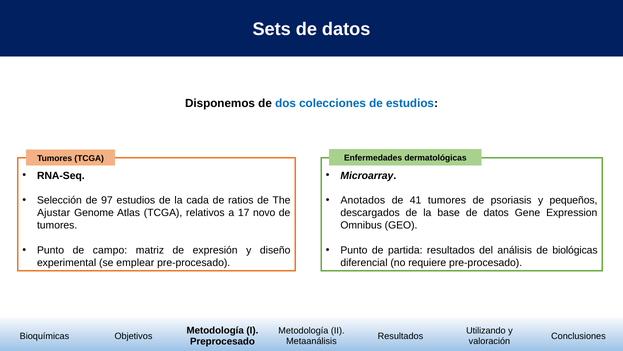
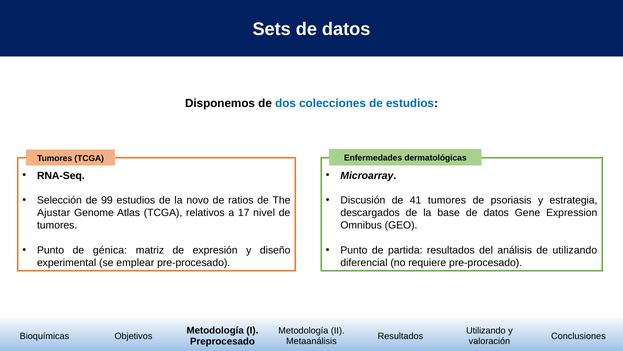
97: 97 -> 99
cada: cada -> novo
Anotados: Anotados -> Discusión
pequeños: pequeños -> estrategia
novo: novo -> nivel
campo: campo -> génica
de biológicas: biológicas -> utilizando
